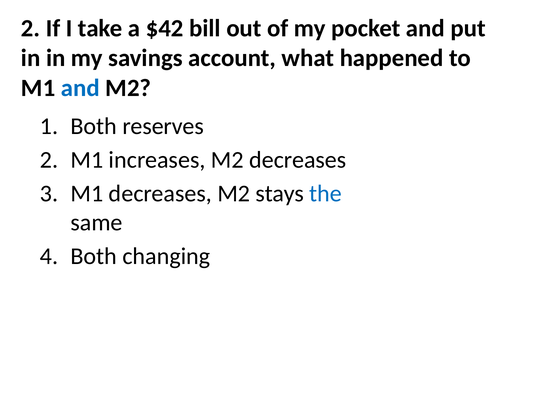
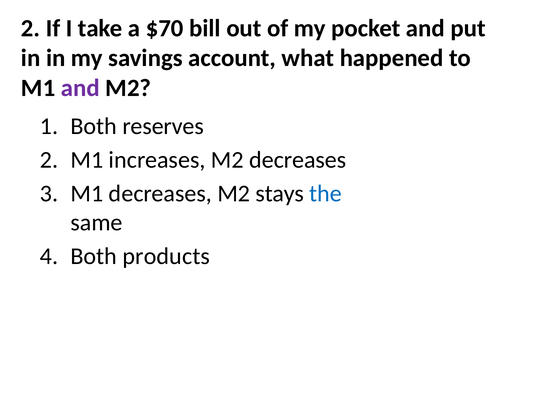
$42: $42 -> $70
and at (80, 88) colour: blue -> purple
changing: changing -> products
